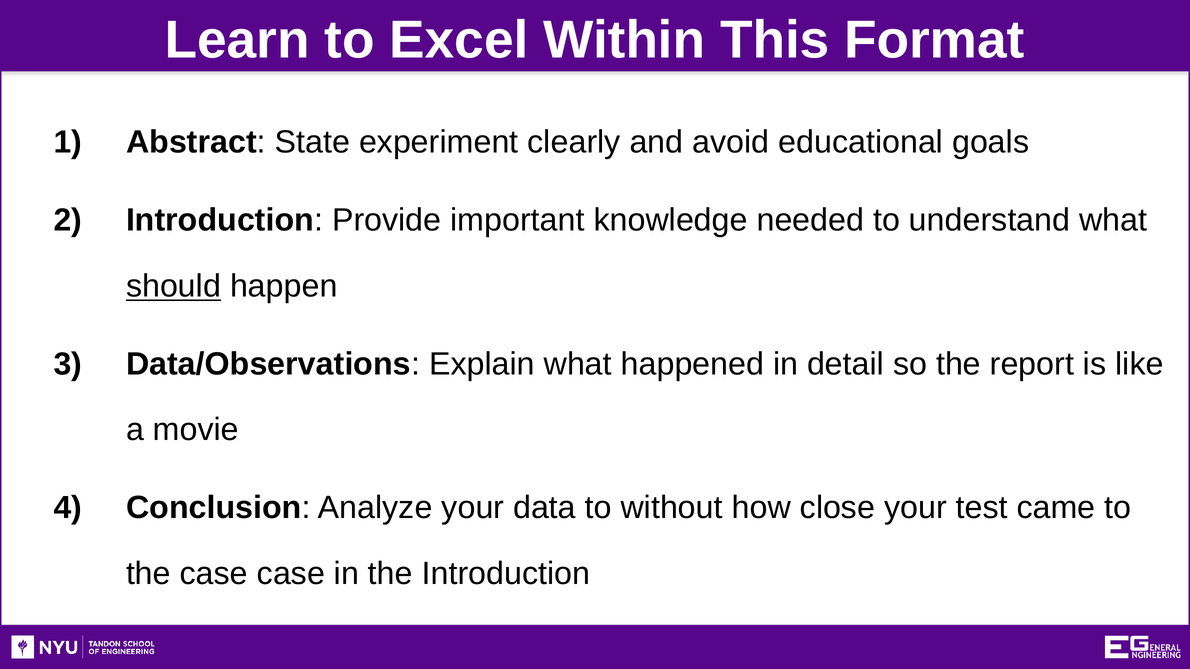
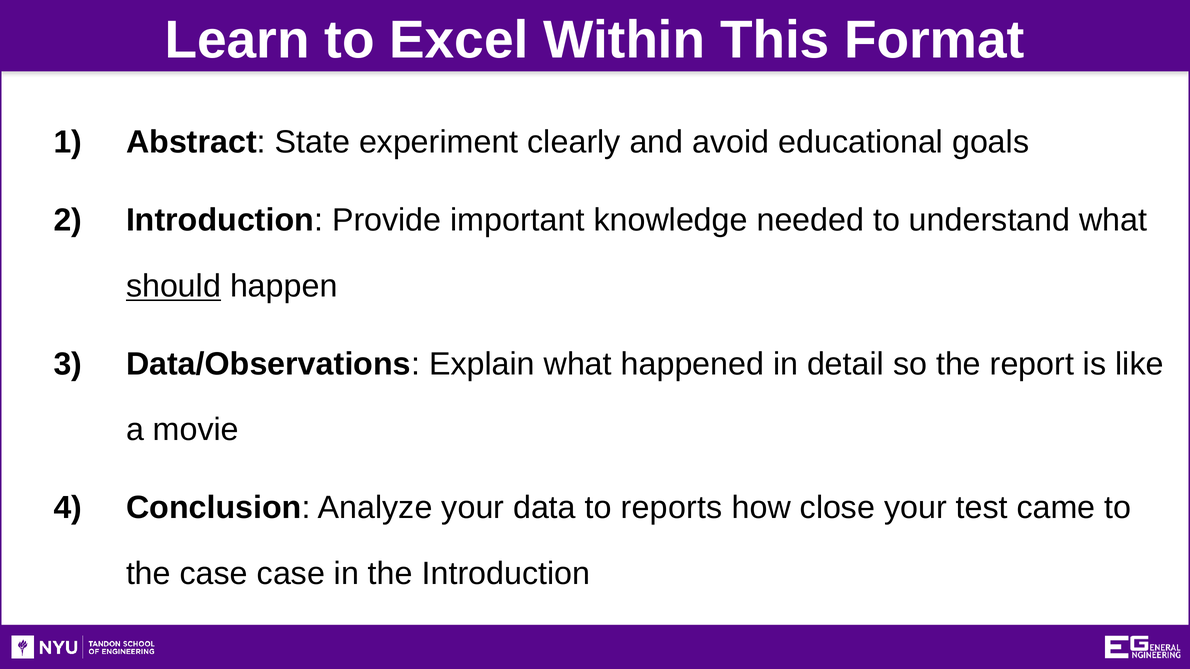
without: without -> reports
